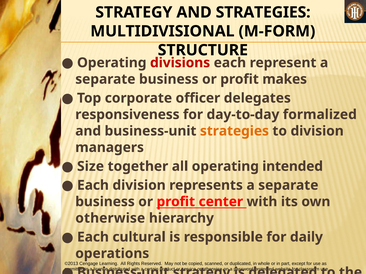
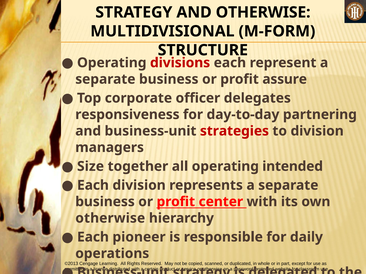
AND STRATEGIES: STRATEGIES -> OTHERWISE
makes: makes -> assure
formalized: formalized -> partnering
strategies at (234, 131) colour: orange -> red
cultural: cultural -> pioneer
